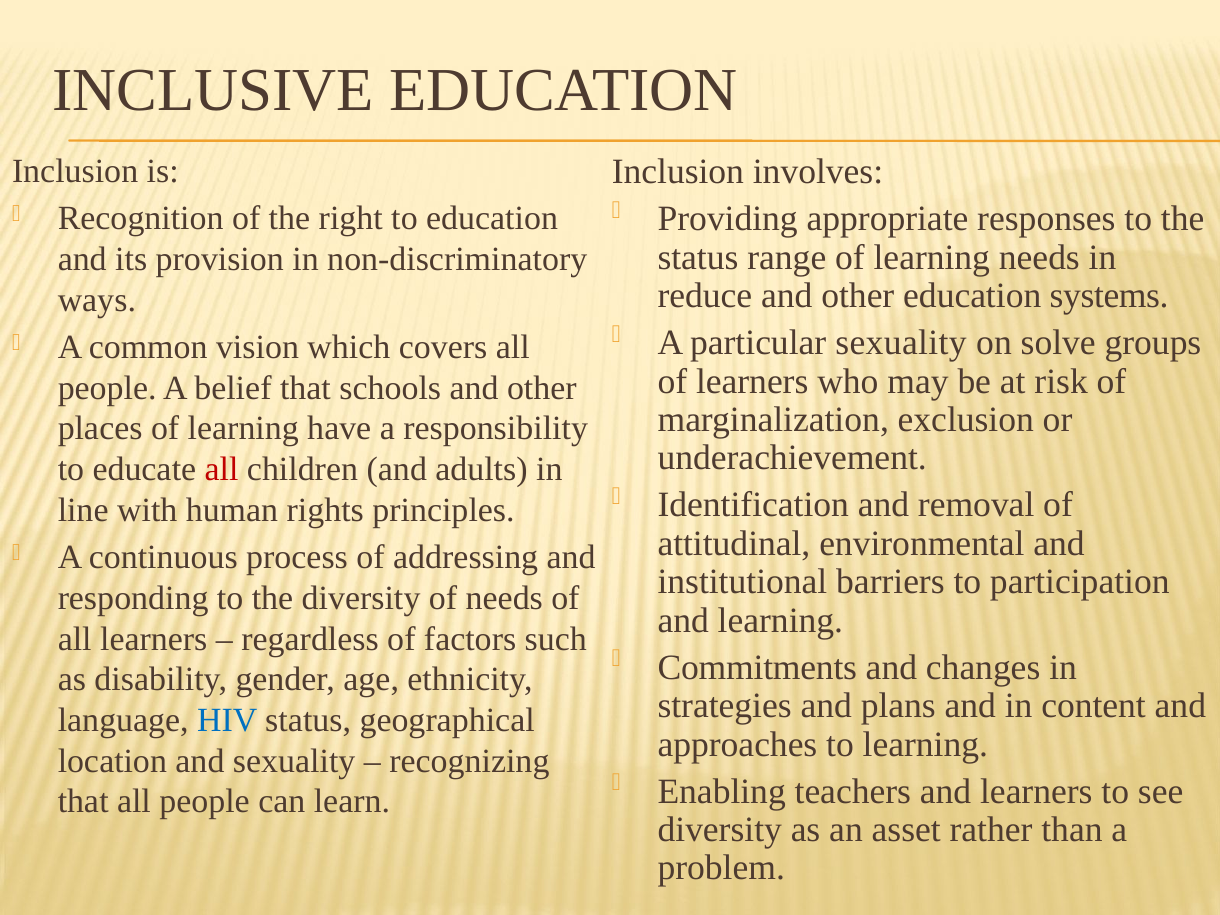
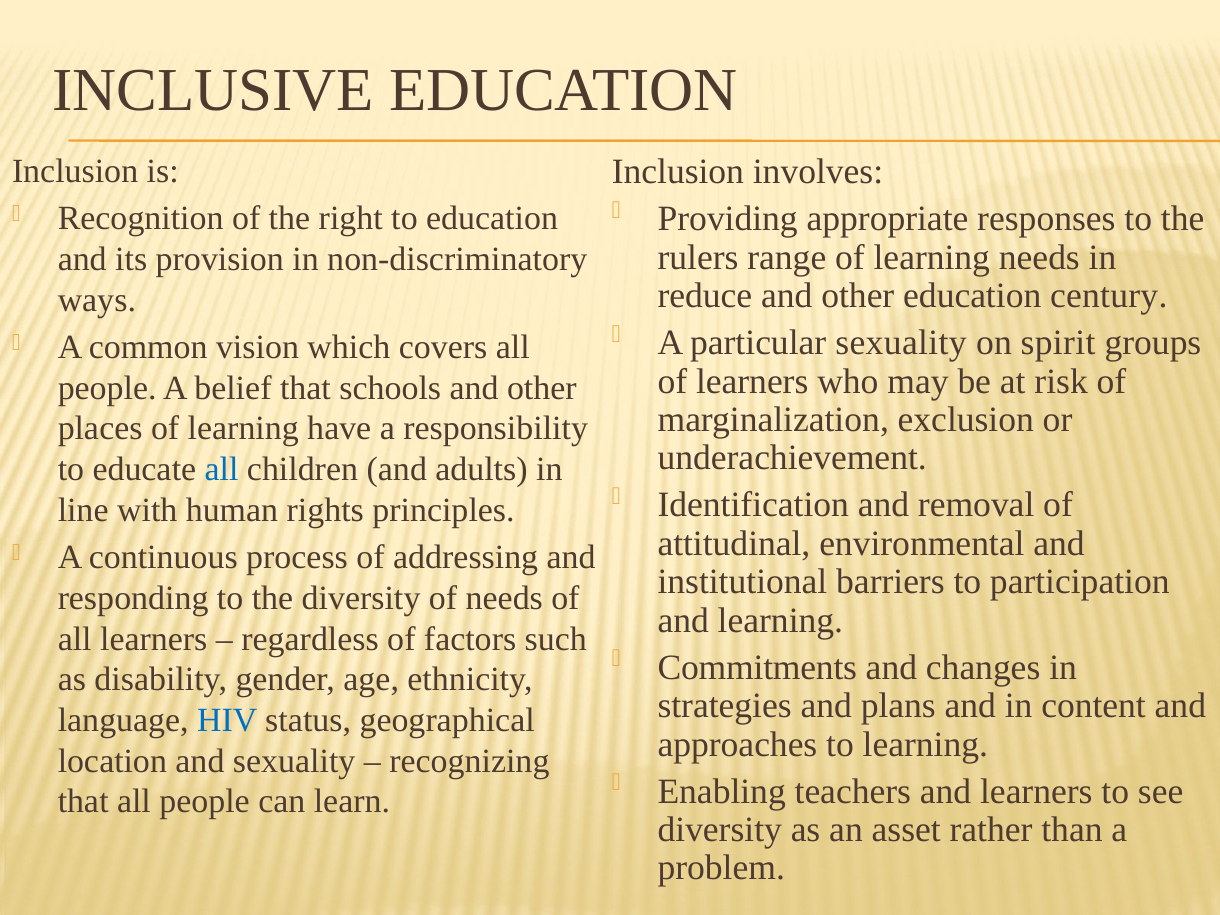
status at (698, 258): status -> rulers
systems: systems -> century
solve: solve -> spirit
all at (222, 469) colour: red -> blue
